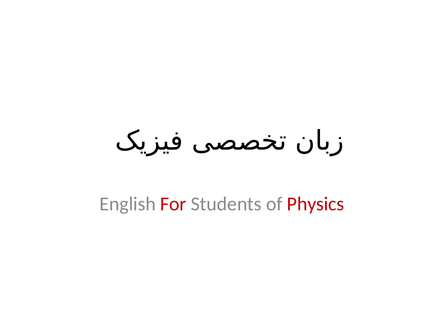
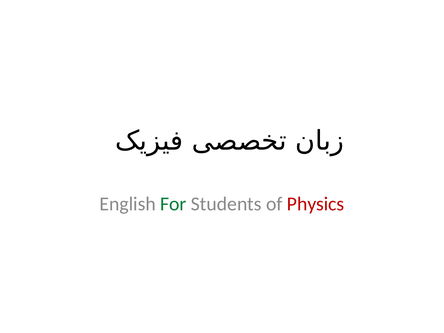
For colour: red -> green
